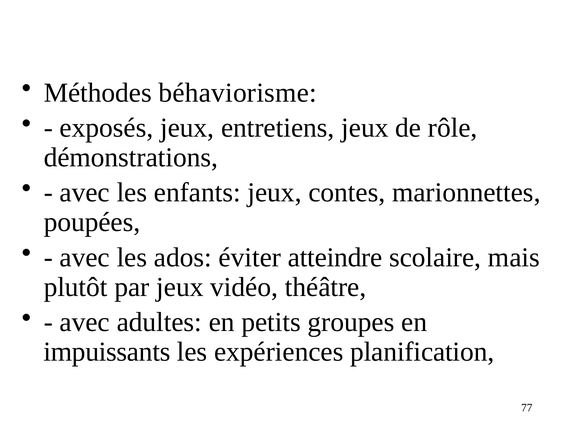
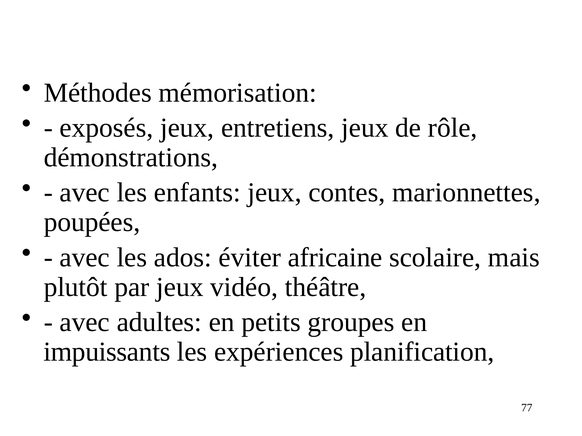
béhaviorisme: béhaviorisme -> mémorisation
atteindre: atteindre -> africaine
